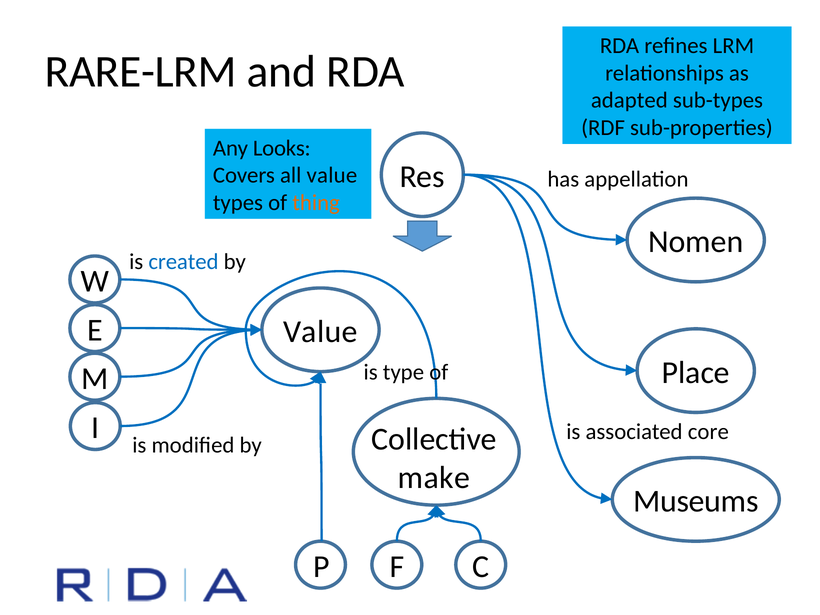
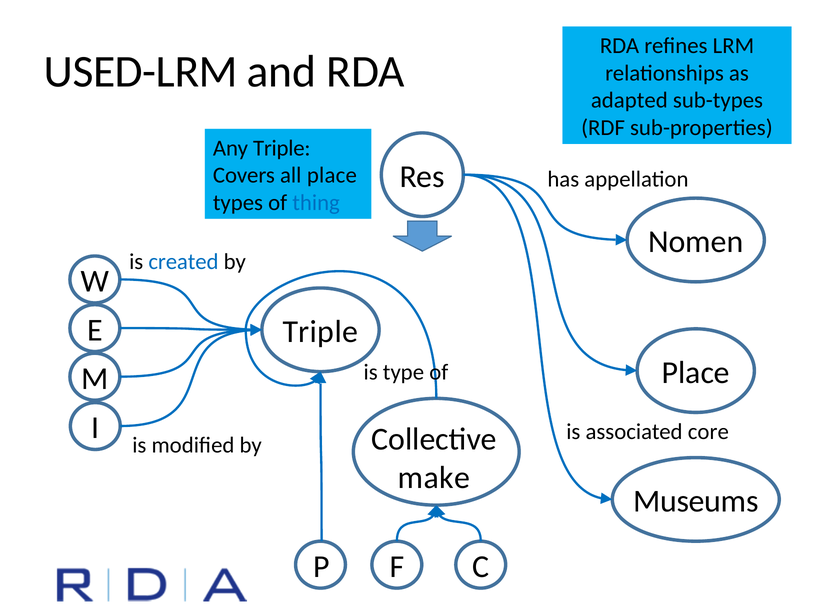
RARE-LRM: RARE-LRM -> USED-LRM
Any Looks: Looks -> Triple
all value: value -> place
thing colour: orange -> blue
Value at (320, 332): Value -> Triple
